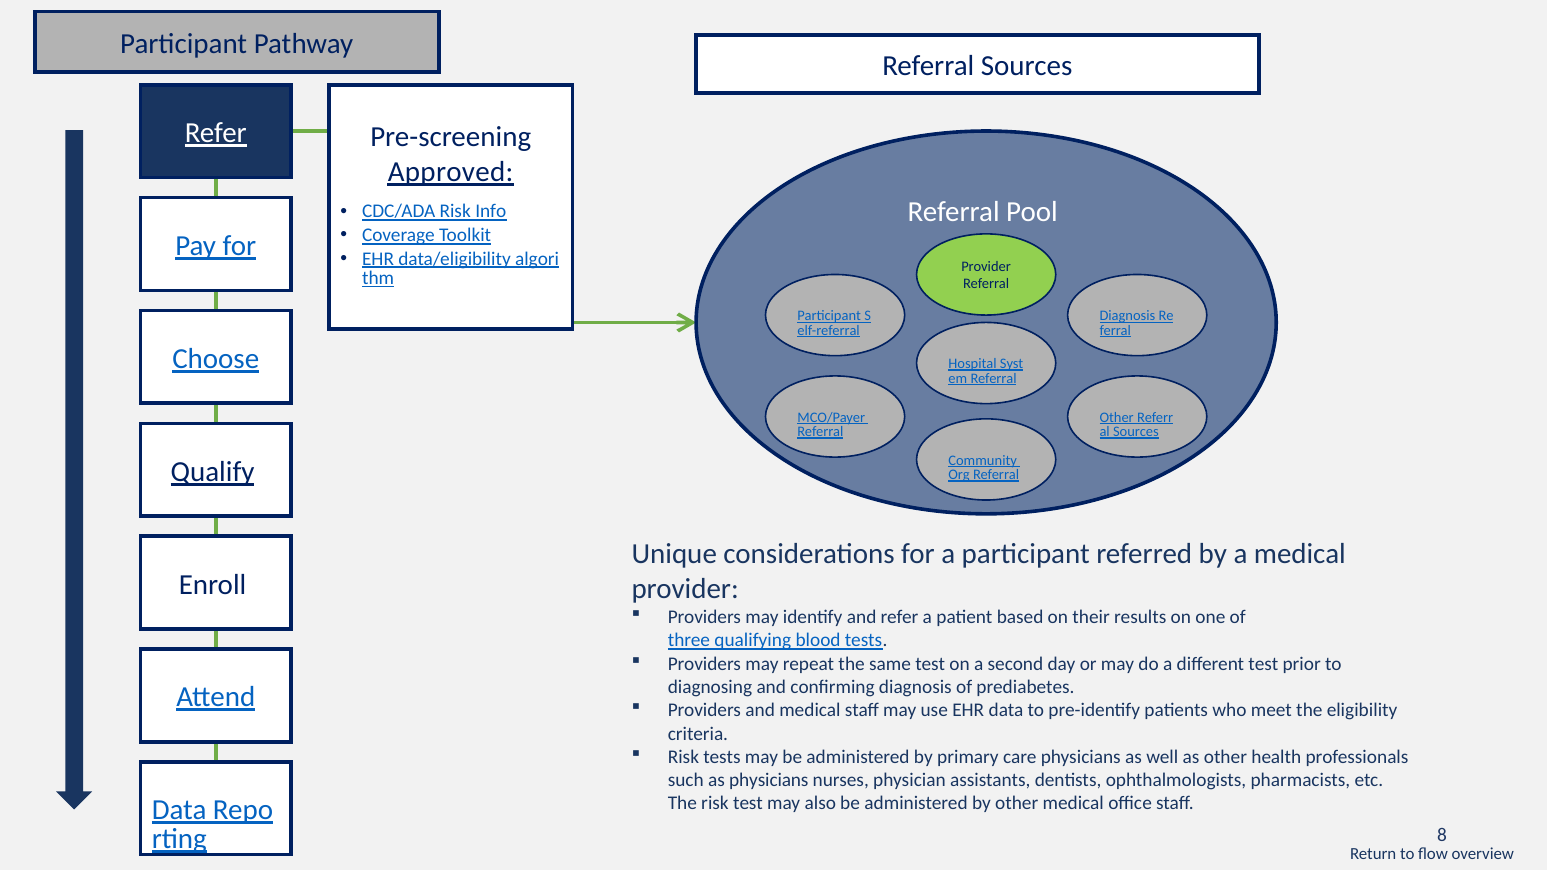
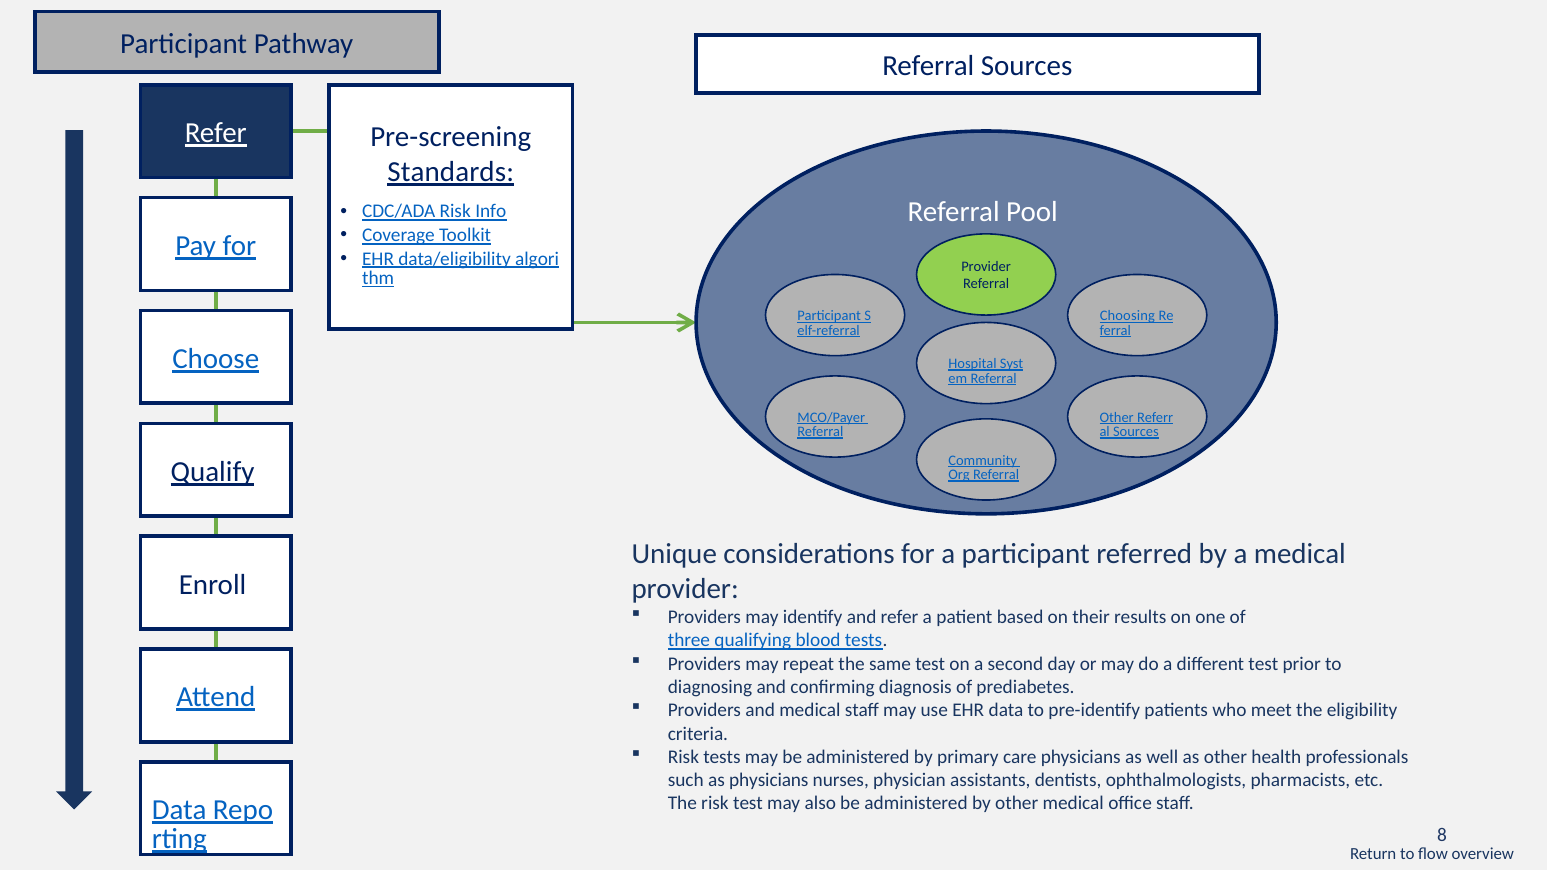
Approved: Approved -> Standards
Diagnosis at (1127, 316): Diagnosis -> Choosing
